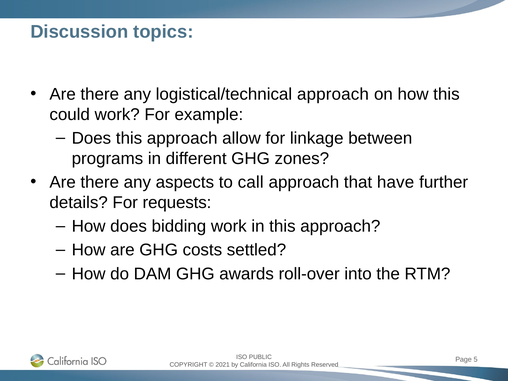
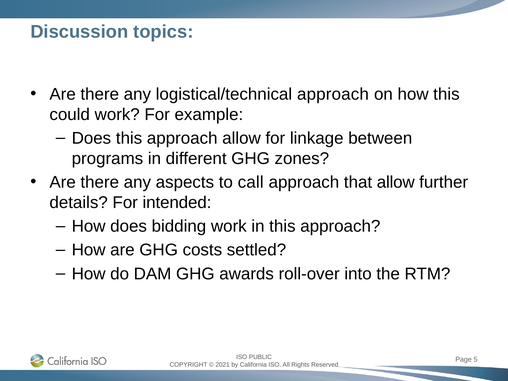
that have: have -> allow
requests: requests -> intended
